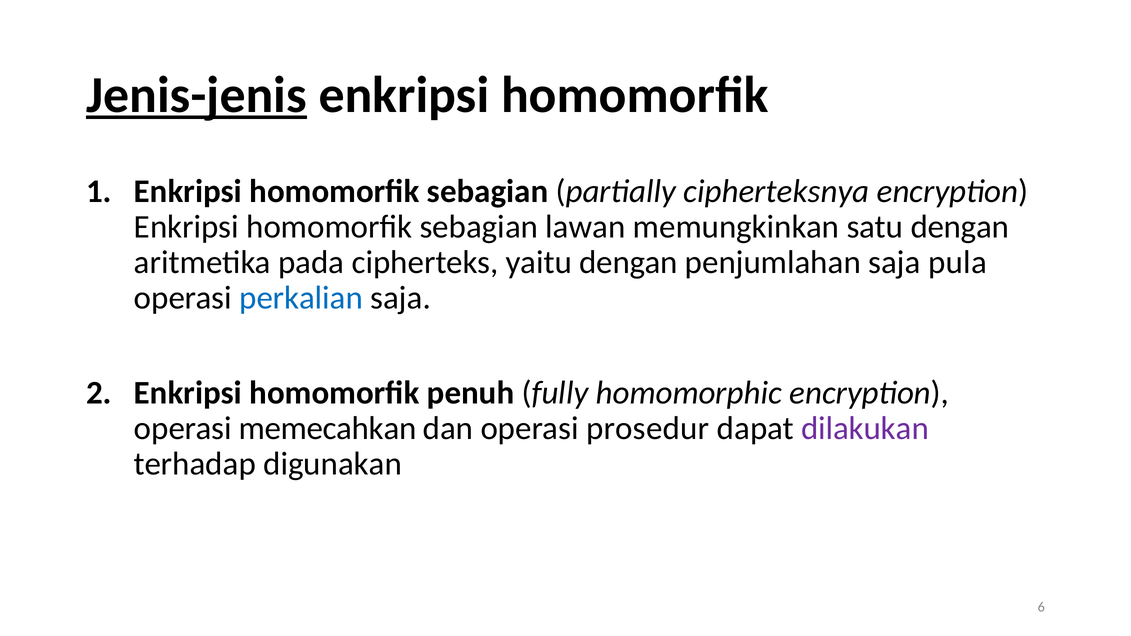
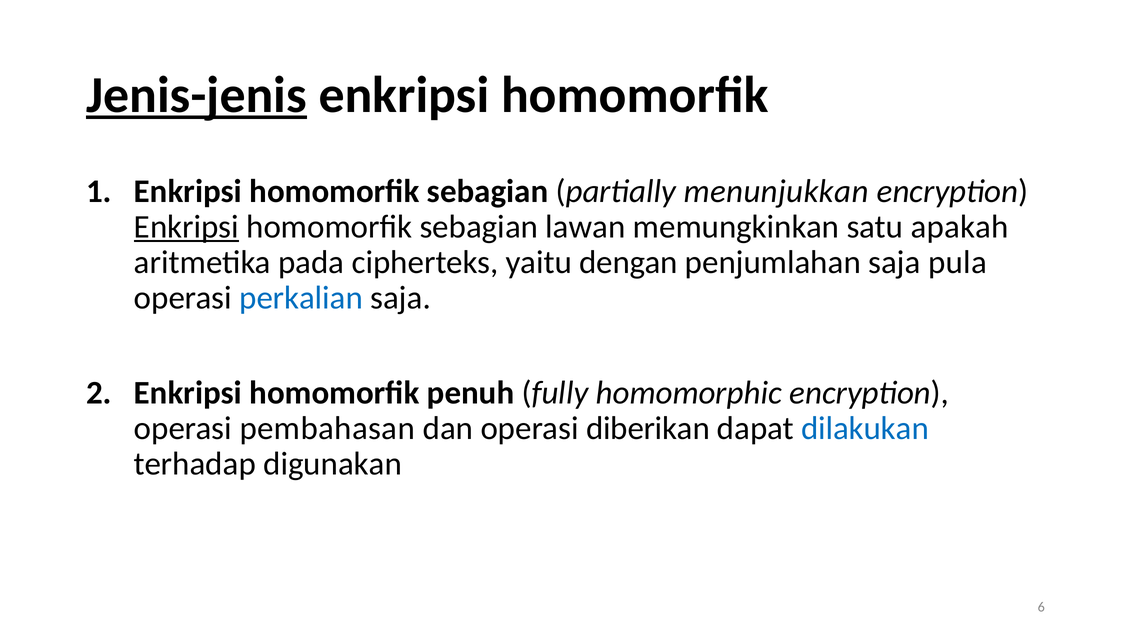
cipherteksnya: cipherteksnya -> menunjukkan
Enkripsi at (186, 227) underline: none -> present
satu dengan: dengan -> apakah
memecahkan: memecahkan -> pembahasan
prosedur: prosedur -> diberikan
dilakukan colour: purple -> blue
